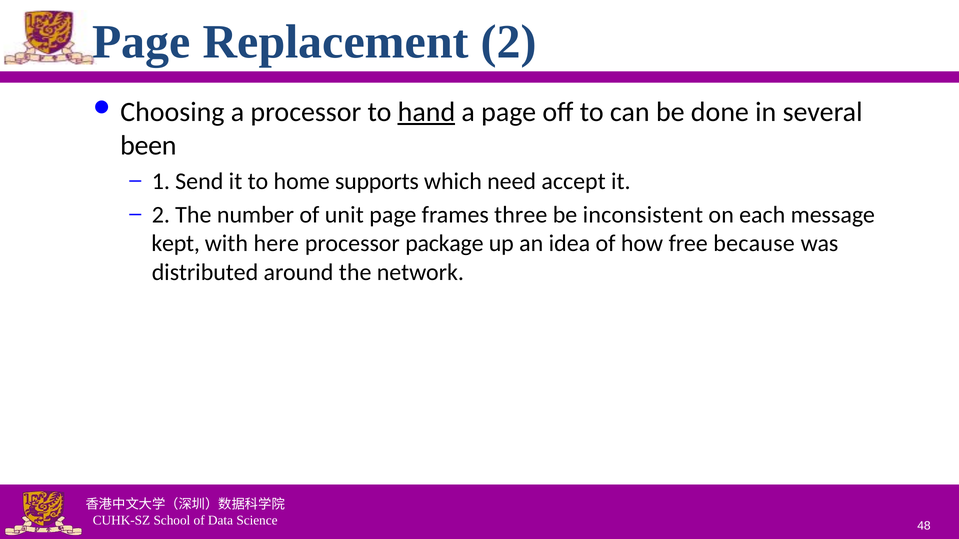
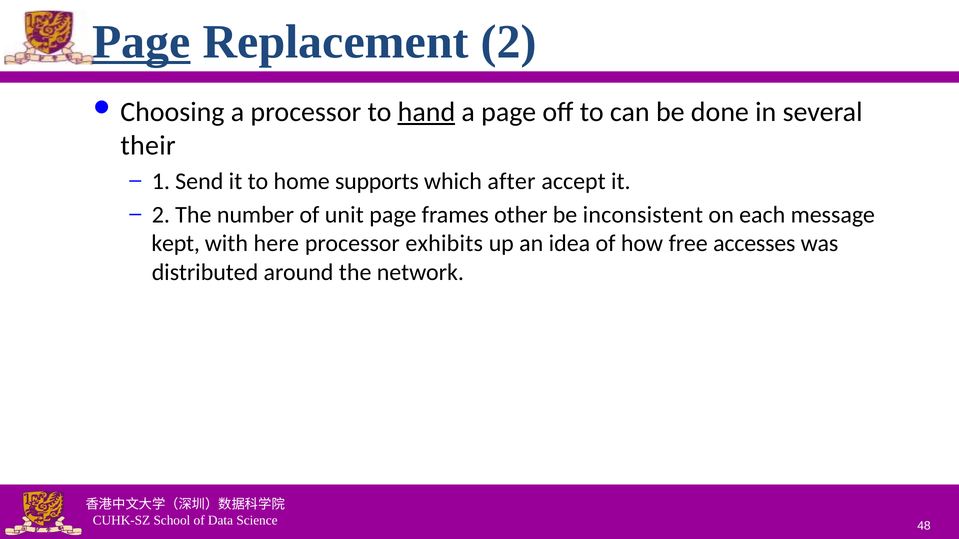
Page at (141, 42) underline: none -> present
been: been -> their
need: need -> after
three: three -> other
package: package -> exhibits
because: because -> accesses
